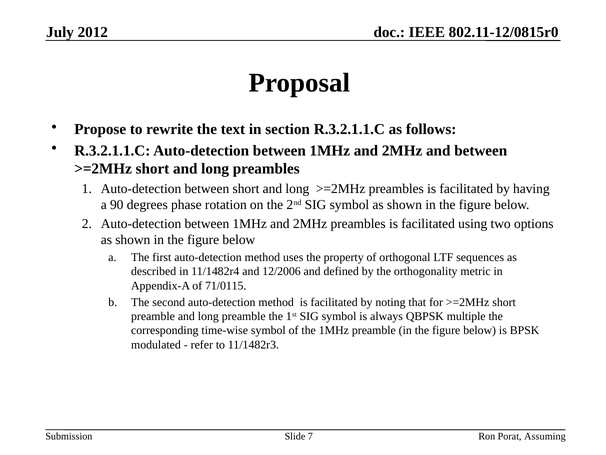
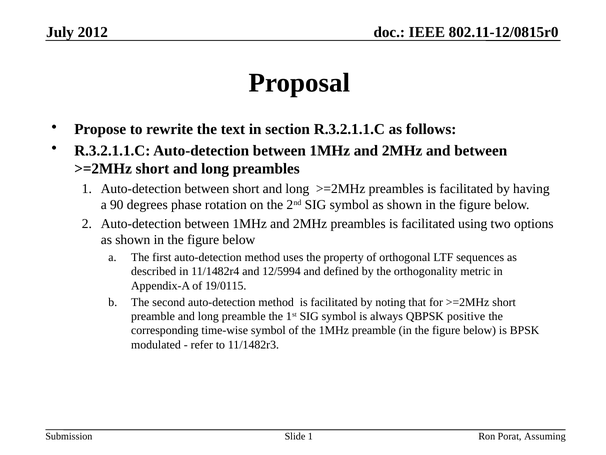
12/2006: 12/2006 -> 12/5994
71/0115: 71/0115 -> 19/0115
multiple: multiple -> positive
Slide 7: 7 -> 1
